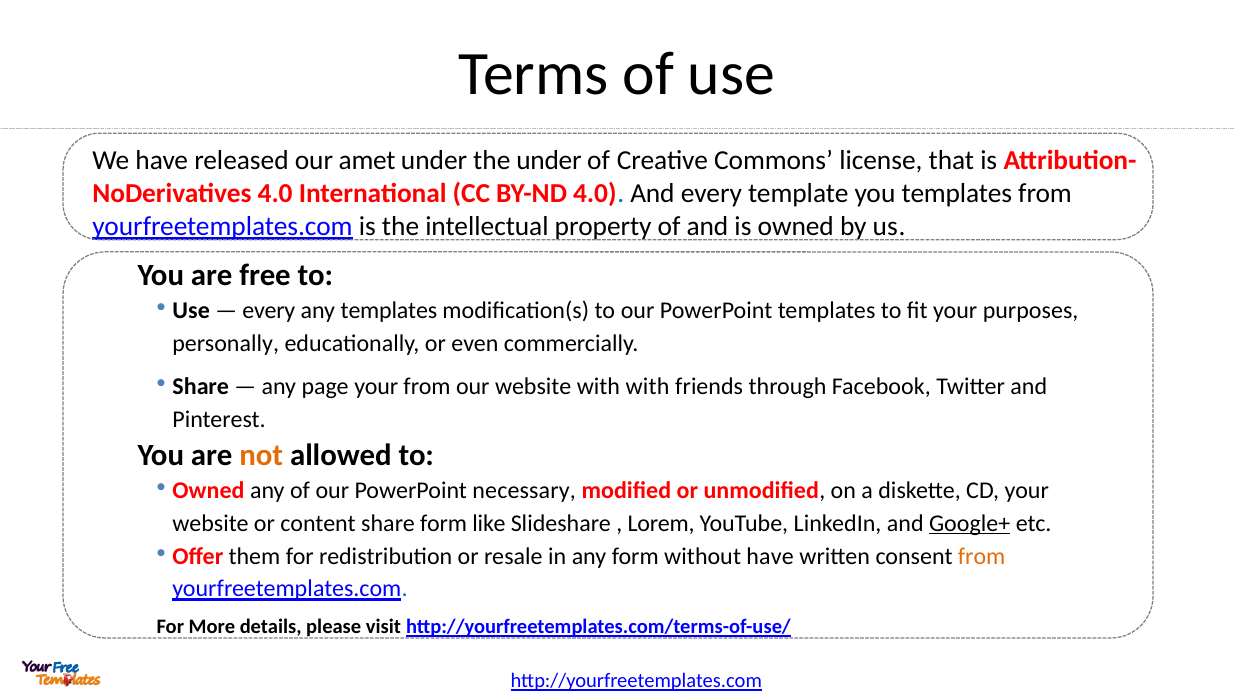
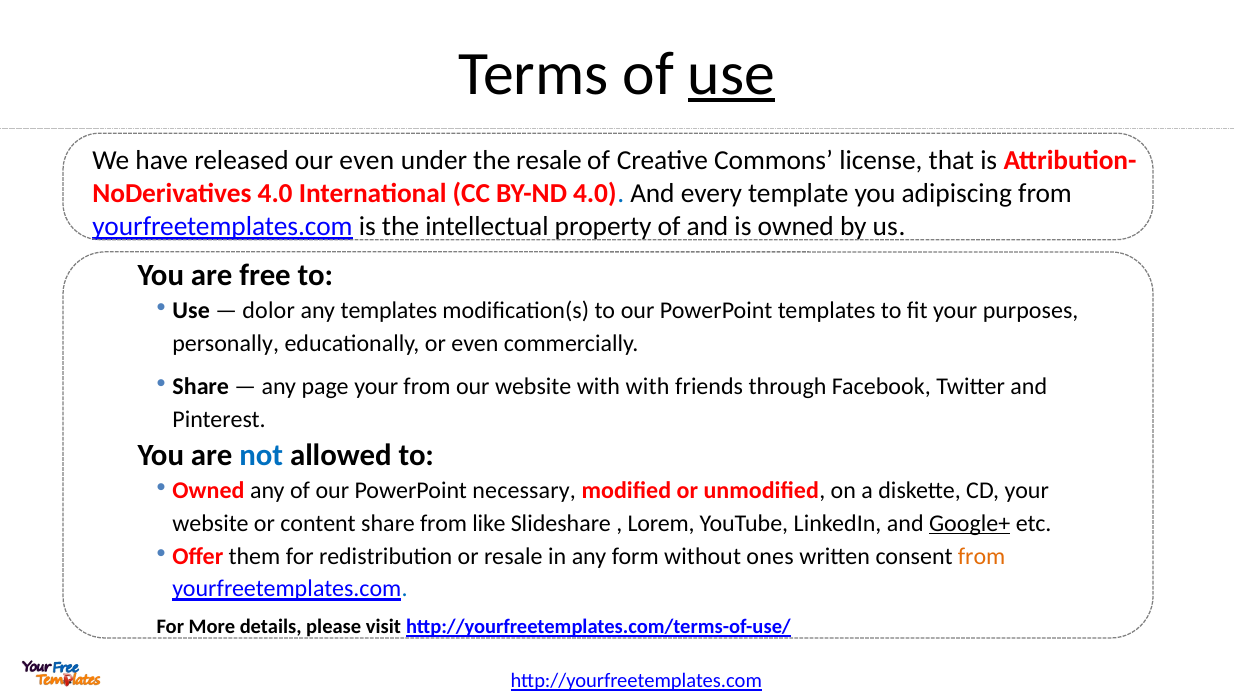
use at (731, 74) underline: none -> present
our amet: amet -> even
the under: under -> resale
you templates: templates -> adipiscing
every at (269, 310): every -> dolor
not colour: orange -> blue
share form: form -> from
without have: have -> ones
